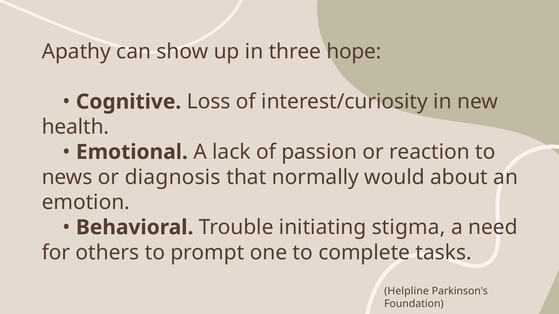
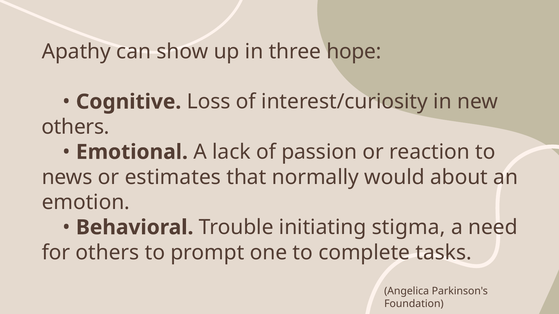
health at (75, 127): health -> others
diagnosis: diagnosis -> estimates
Helpline: Helpline -> Angelica
